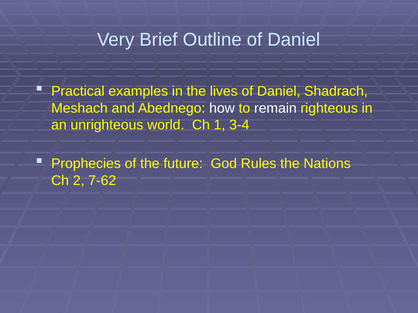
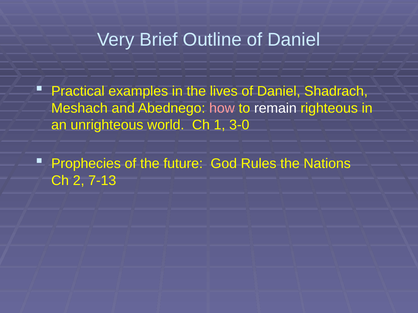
how colour: white -> pink
3-4: 3-4 -> 3-0
7-62: 7-62 -> 7-13
